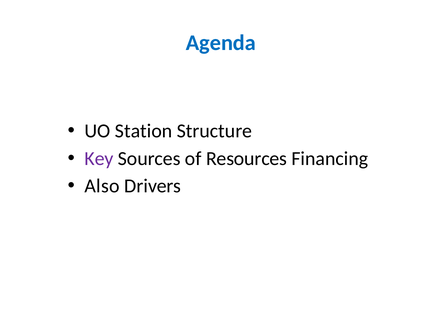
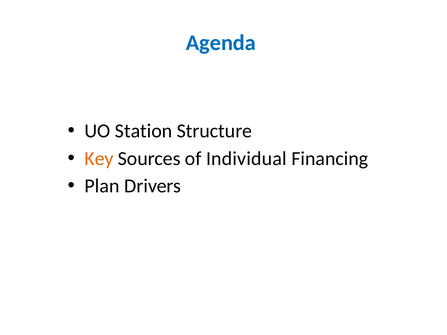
Key colour: purple -> orange
Resources: Resources -> Individual
Also: Also -> Plan
